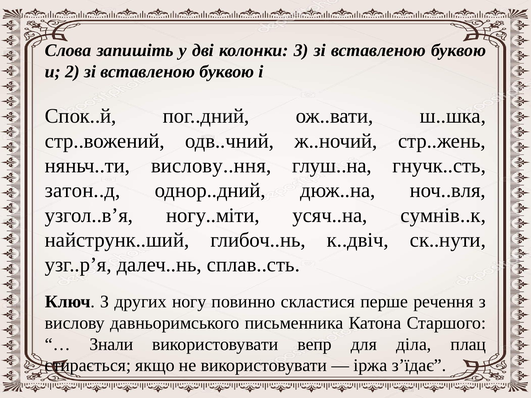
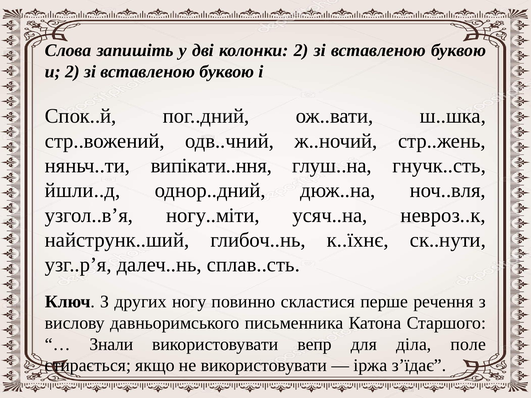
колонки 3: 3 -> 2
вислову..ння: вислову..ння -> випікати..ння
затон..д: затон..д -> йшли..д
сумнів..к: сумнів..к -> невроз..к
к..двіч: к..двіч -> к..їхнє
плац: плац -> поле
